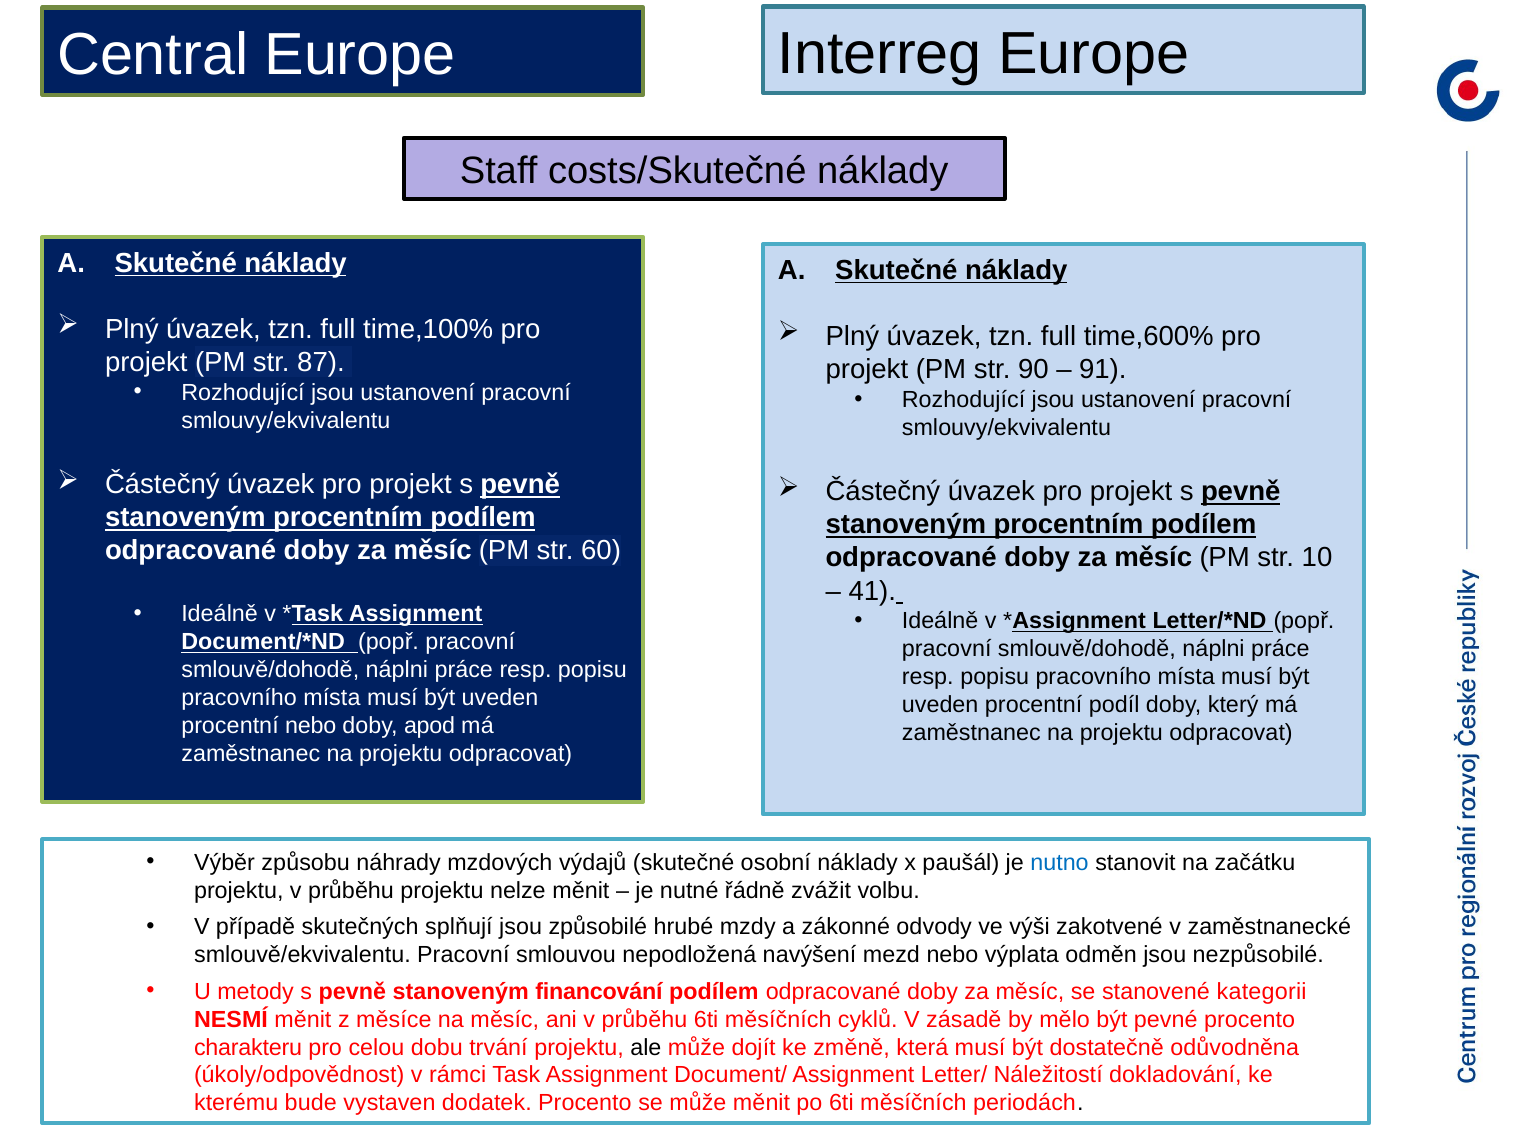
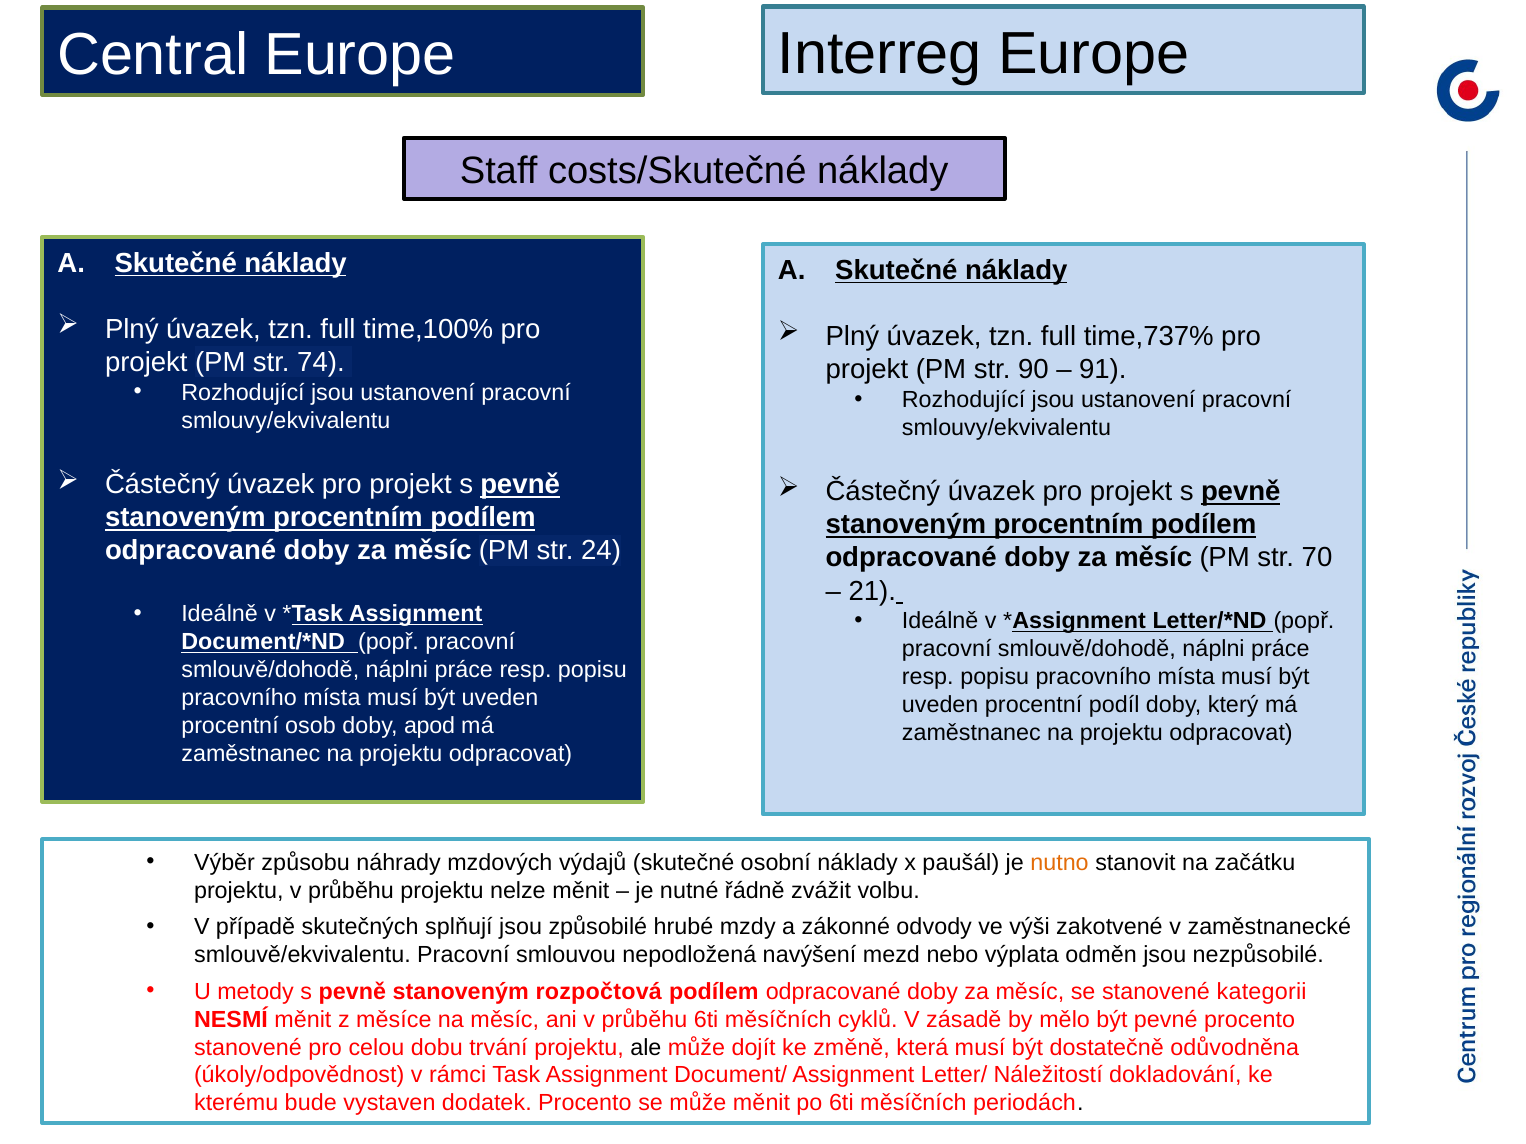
time,600%: time,600% -> time,737%
87: 87 -> 74
60: 60 -> 24
10: 10 -> 70
41: 41 -> 21
procentní nebo: nebo -> osob
nutno colour: blue -> orange
financování: financování -> rozpočtová
charakteru at (248, 1048): charakteru -> stanovené
